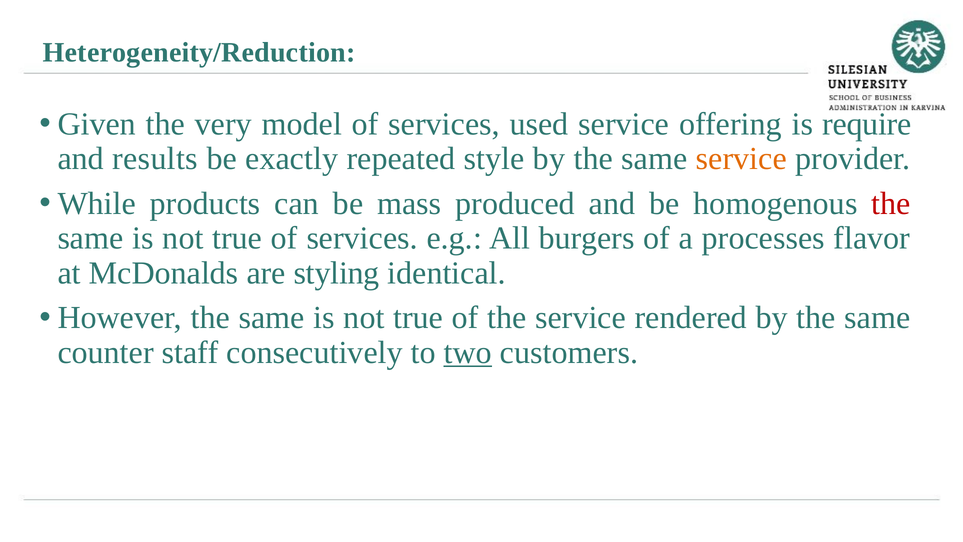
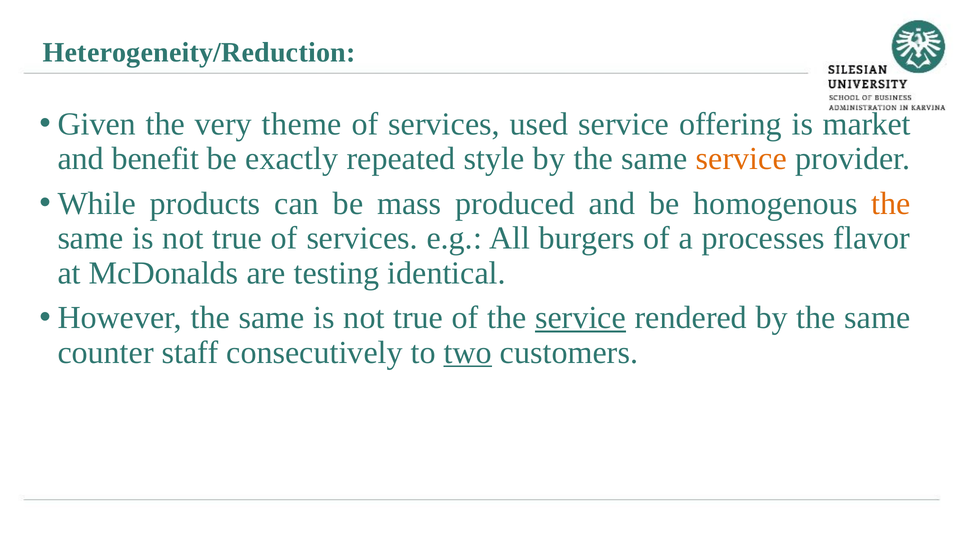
model: model -> theme
require: require -> market
results: results -> benefit
the at (891, 203) colour: red -> orange
styling: styling -> testing
service at (581, 318) underline: none -> present
